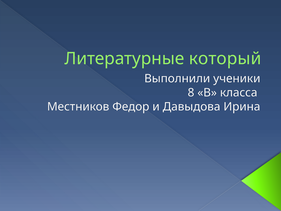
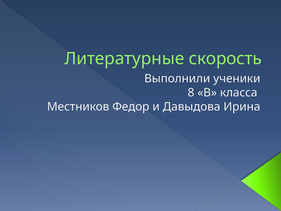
который: который -> скорость
